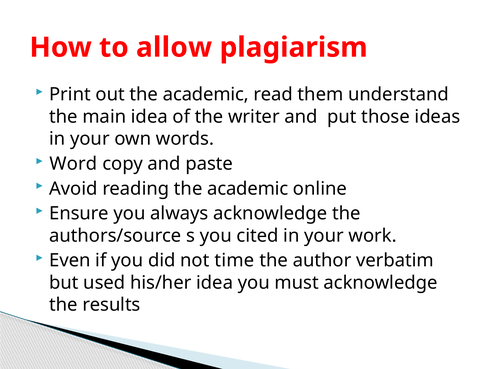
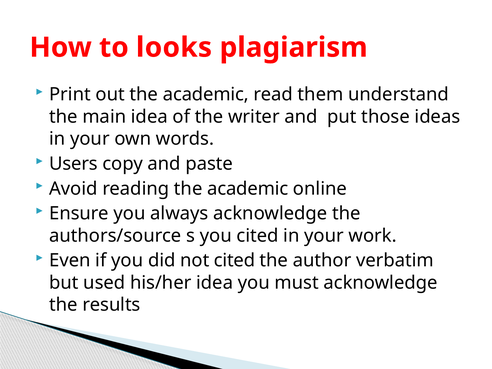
allow: allow -> looks
Word: Word -> Users
not time: time -> cited
